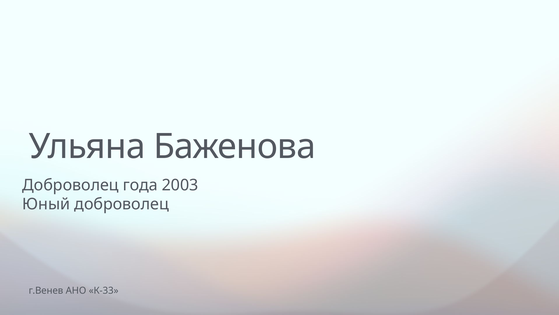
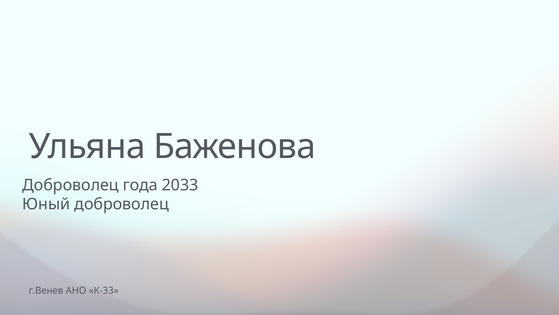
2003: 2003 -> 2033
